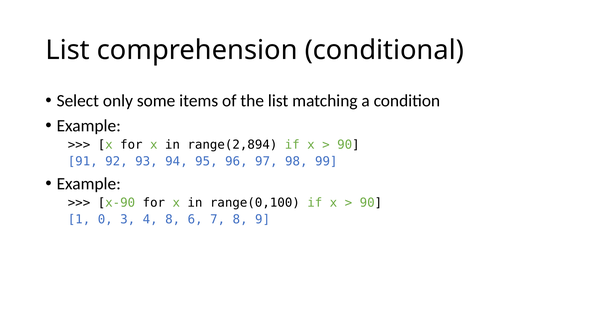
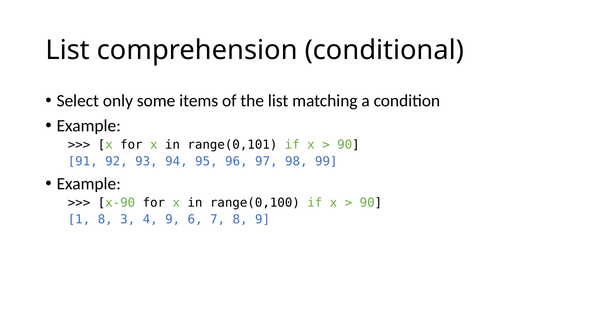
range(2,894: range(2,894 -> range(0,101
1 0: 0 -> 8
4 8: 8 -> 9
